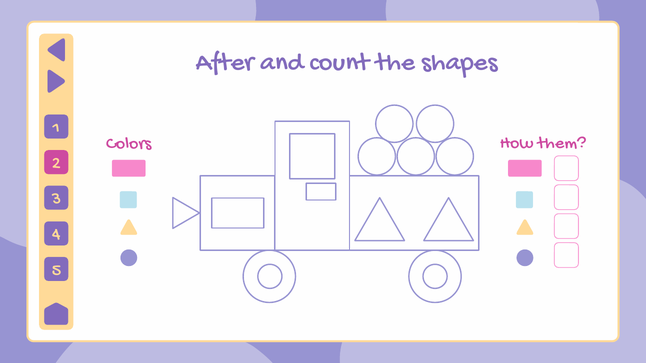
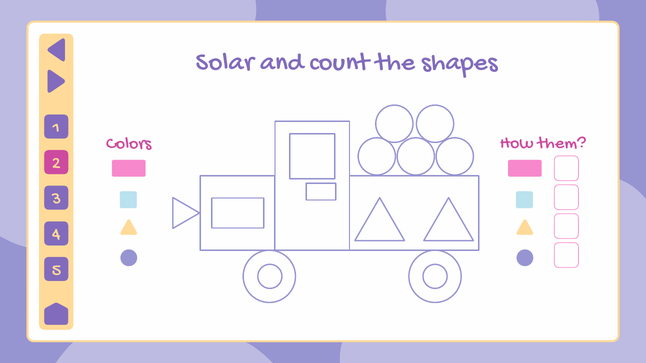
After: After -> Solar
